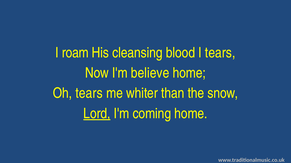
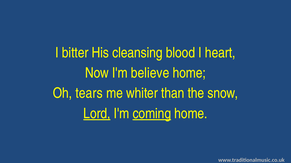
roam: roam -> bitter
I tears: tears -> heart
coming underline: none -> present
